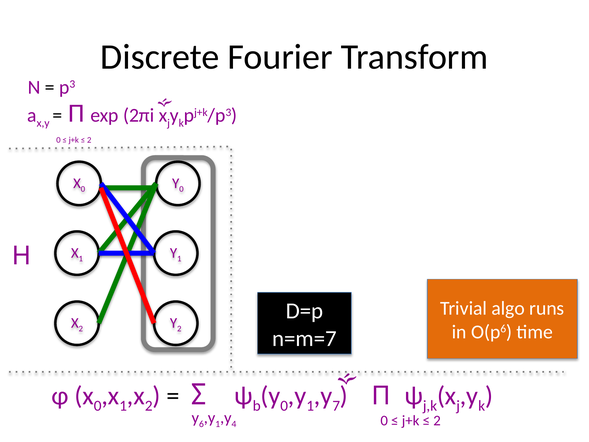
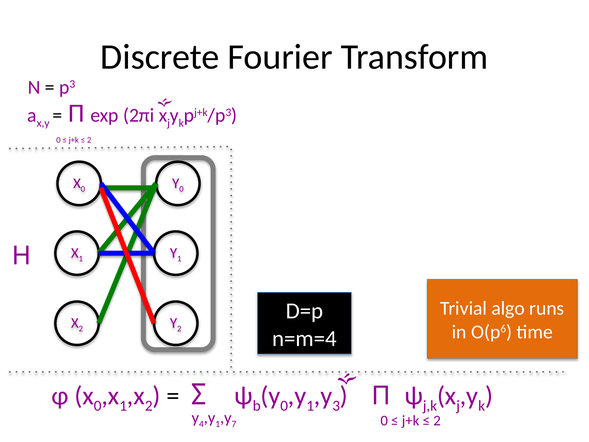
n=m=7: n=m=7 -> n=m=4
7: 7 -> 3
6: 6 -> 4
4: 4 -> 7
